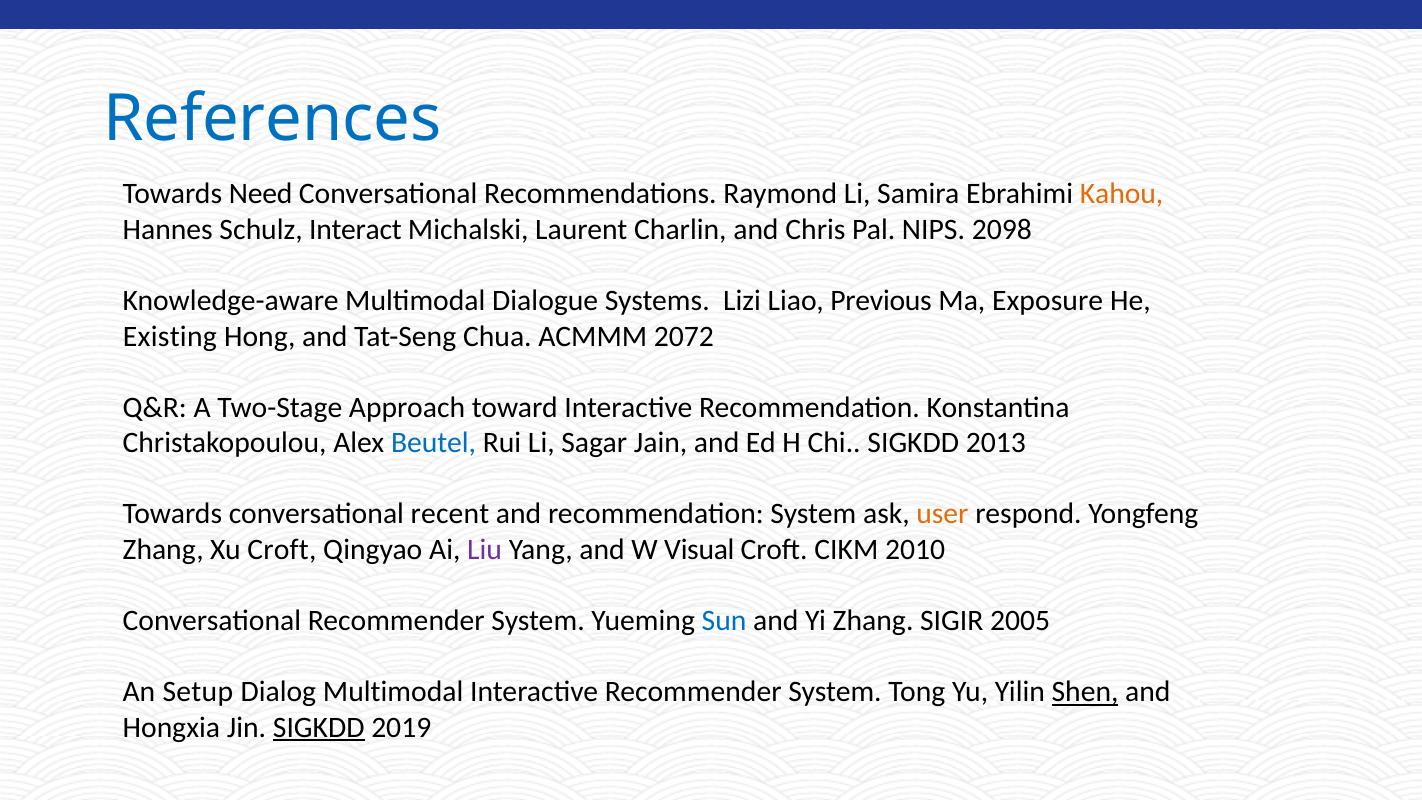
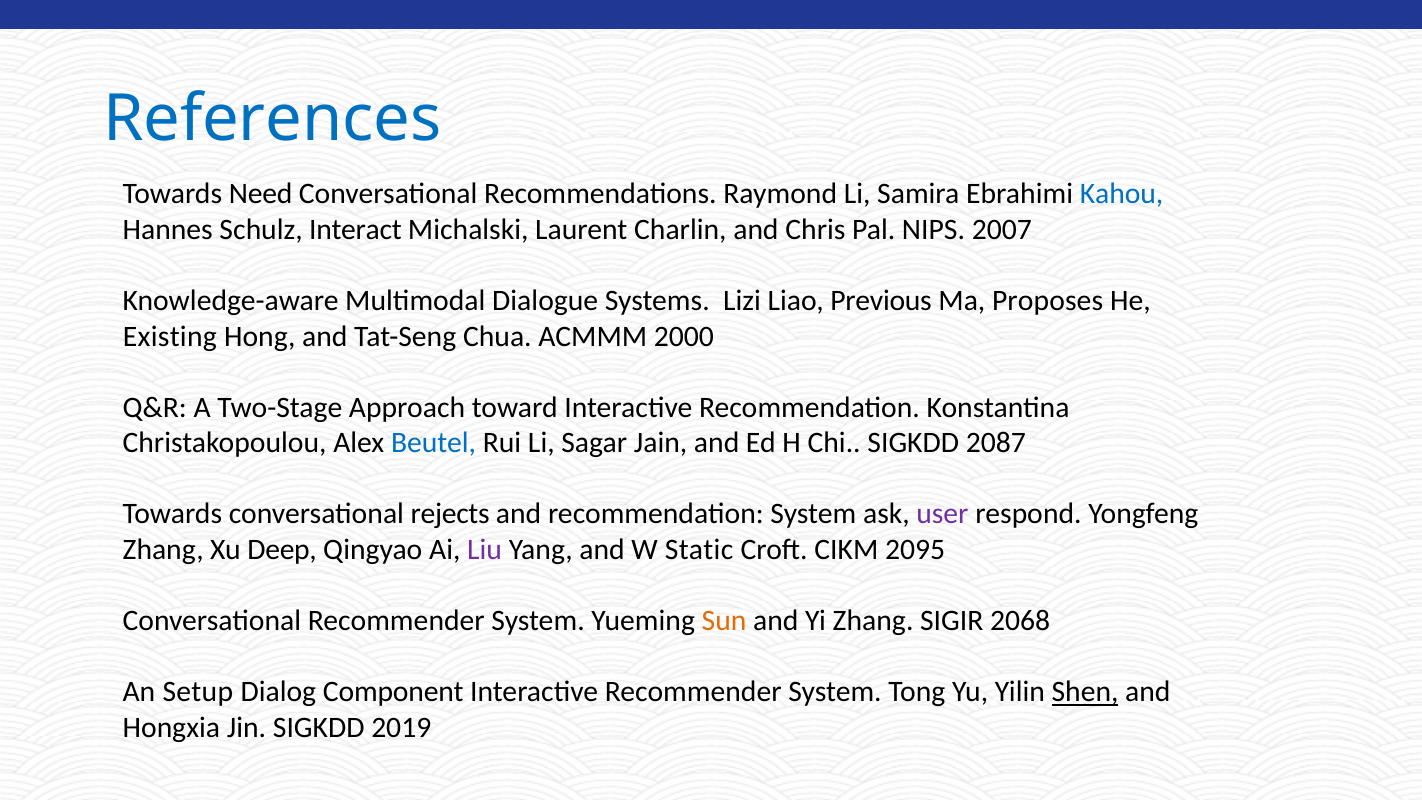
Kahou colour: orange -> blue
2098: 2098 -> 2007
Exposure: Exposure -> Proposes
2072: 2072 -> 2000
2013: 2013 -> 2087
recent: recent -> rejects
user colour: orange -> purple
Xu Croft: Croft -> Deep
Visual: Visual -> Static
2010: 2010 -> 2095
Sun colour: blue -> orange
2005: 2005 -> 2068
Dialog Multimodal: Multimodal -> Component
SIGKDD at (319, 727) underline: present -> none
